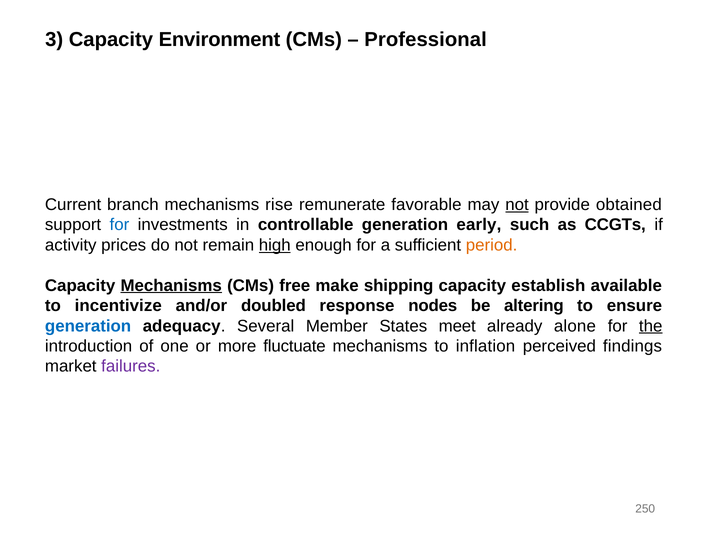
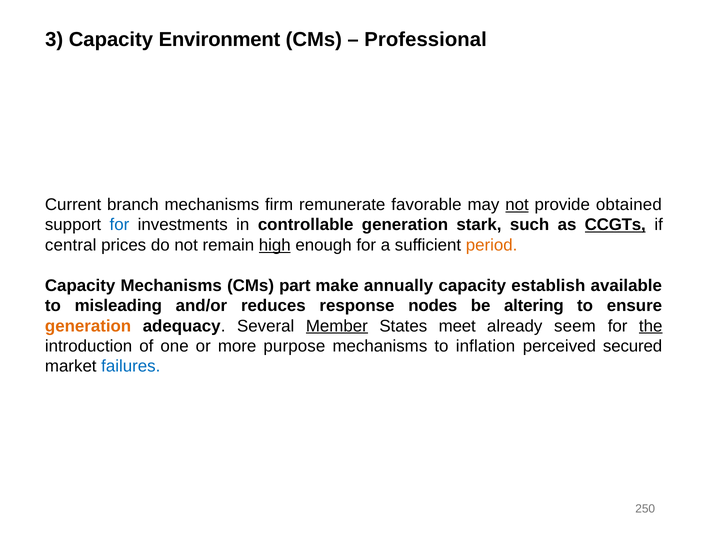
rise: rise -> firm
early: early -> stark
CCGTs underline: none -> present
activity: activity -> central
Mechanisms at (171, 286) underline: present -> none
free: free -> part
shipping: shipping -> annually
incentivize: incentivize -> misleading
doubled: doubled -> reduces
generation at (88, 326) colour: blue -> orange
Member underline: none -> present
alone: alone -> seem
fluctuate: fluctuate -> purpose
findings: findings -> secured
failures colour: purple -> blue
